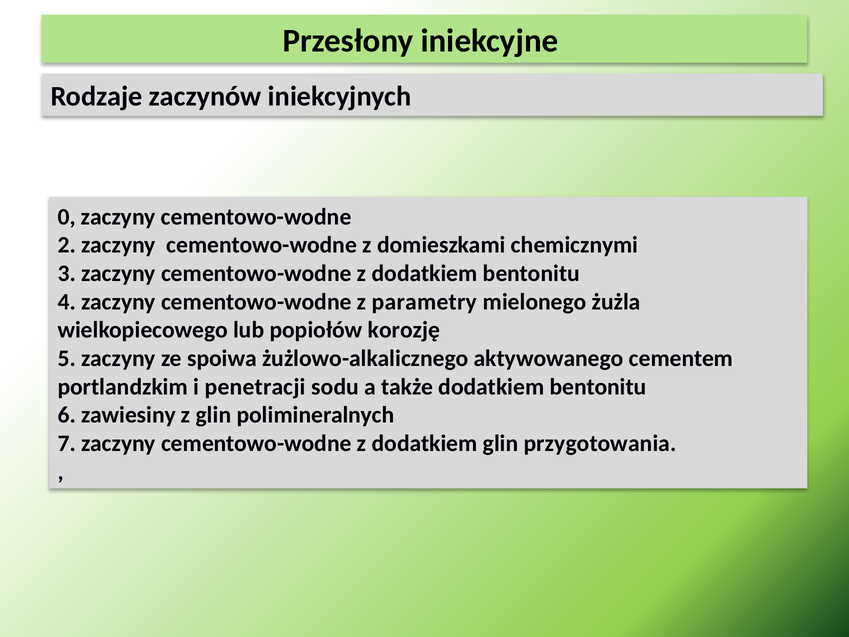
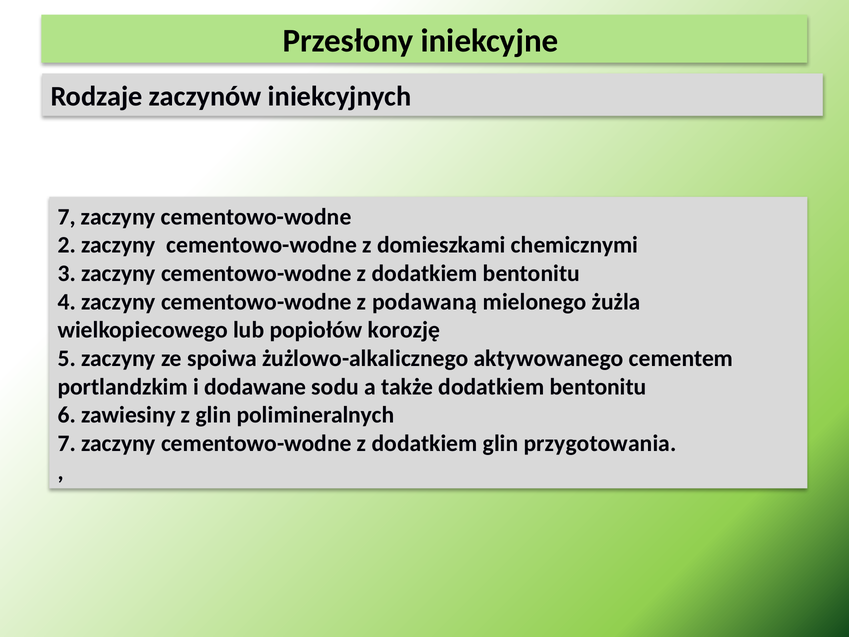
0 at (67, 217): 0 -> 7
parametry: parametry -> podawaną
penetracji: penetracji -> dodawane
